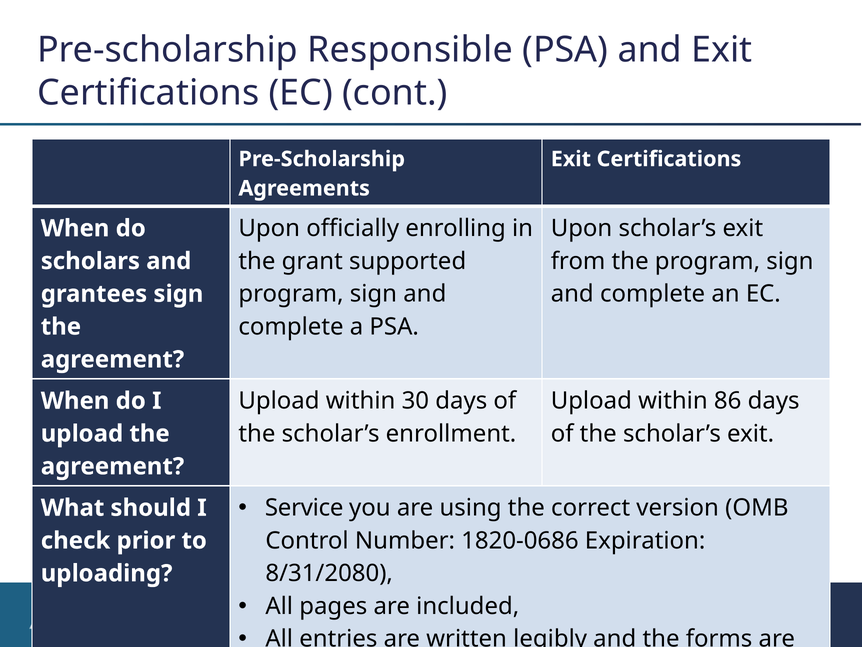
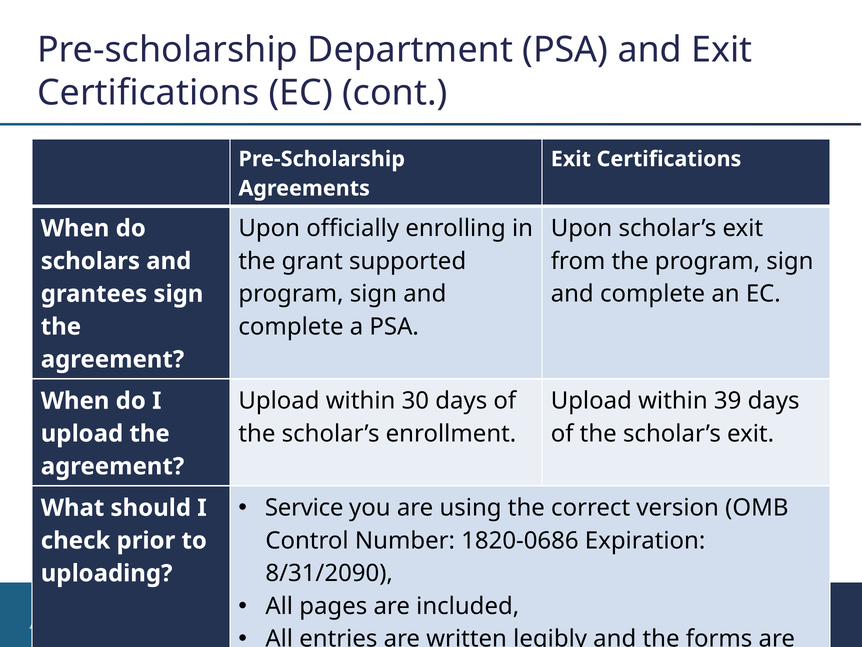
Responsible: Responsible -> Department
86: 86 -> 39
8/31/2080: 8/31/2080 -> 8/31/2090
